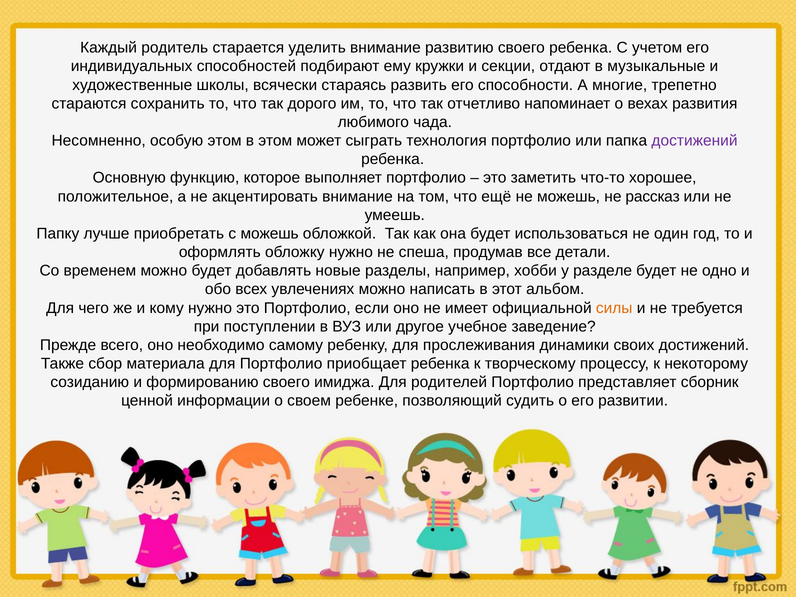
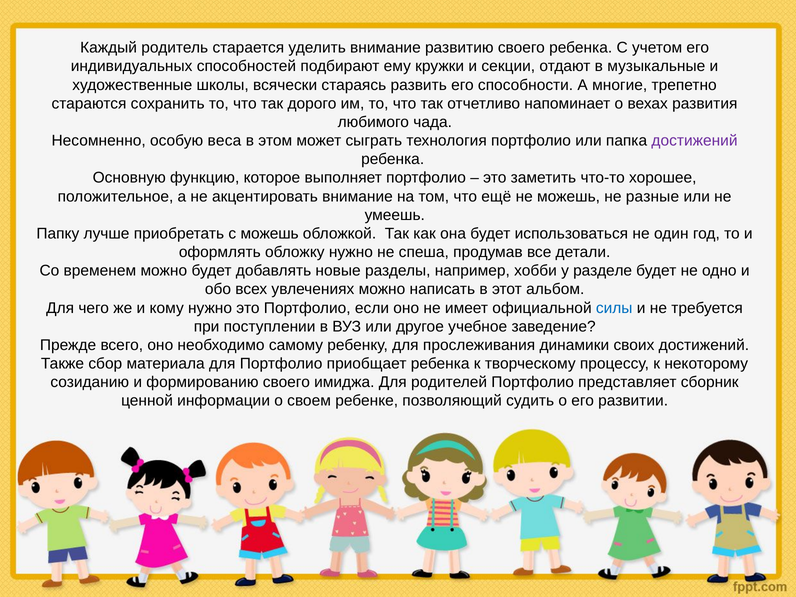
особую этом: этом -> веса
рассказ: рассказ -> разные
силы colour: orange -> blue
